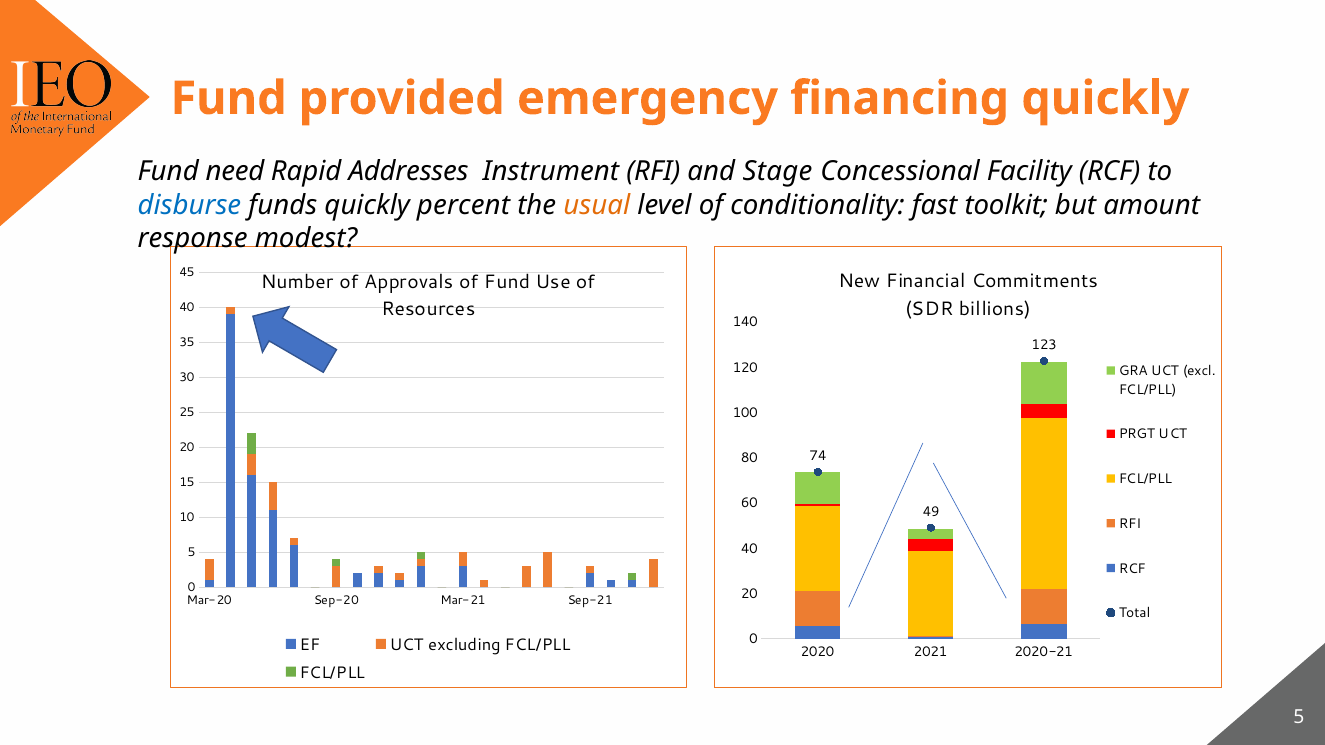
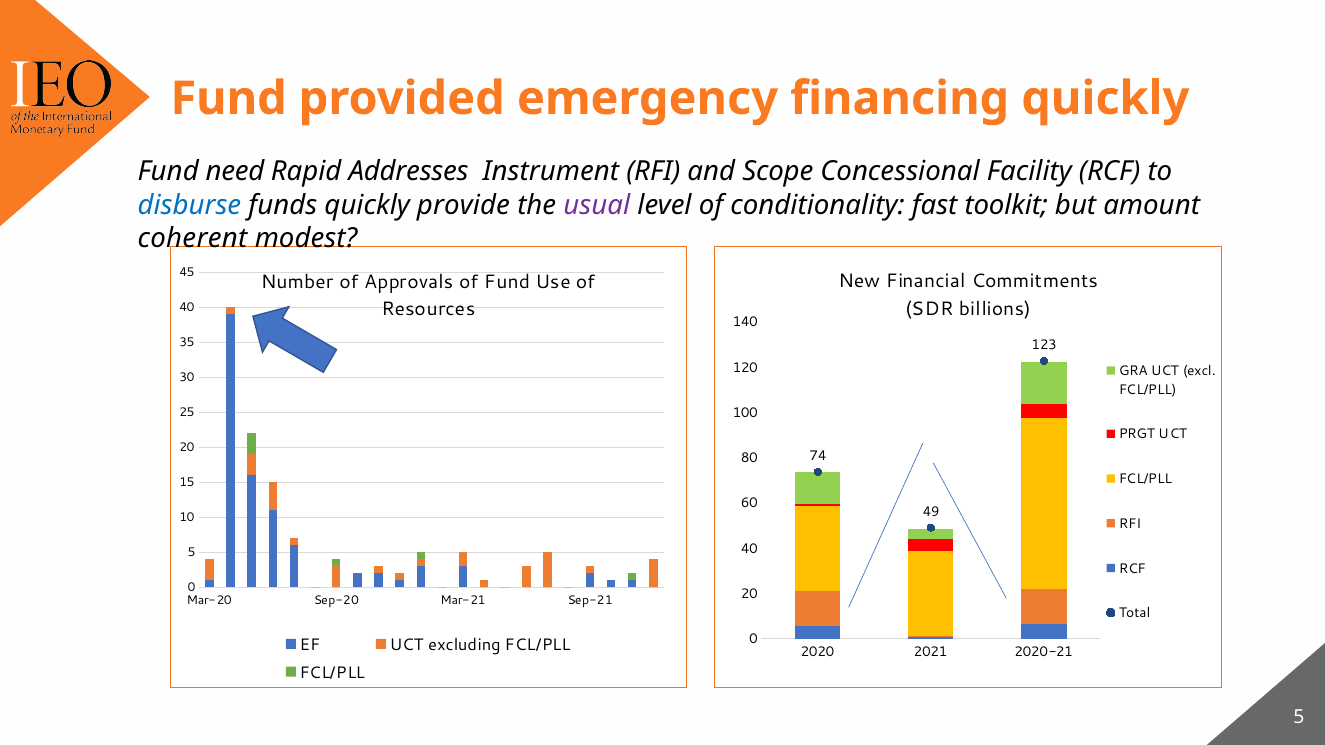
Stage: Stage -> Scope
percent: percent -> provide
usual colour: orange -> purple
response: response -> coherent
